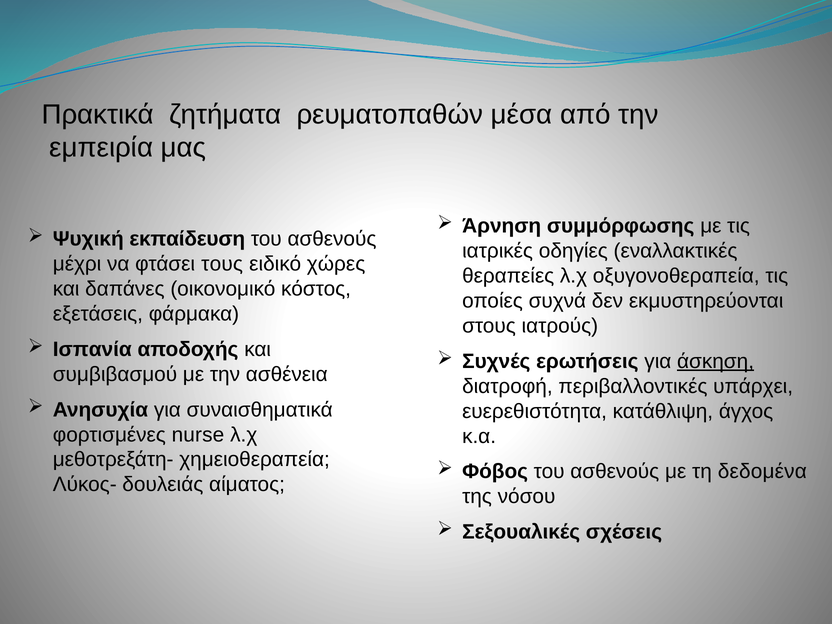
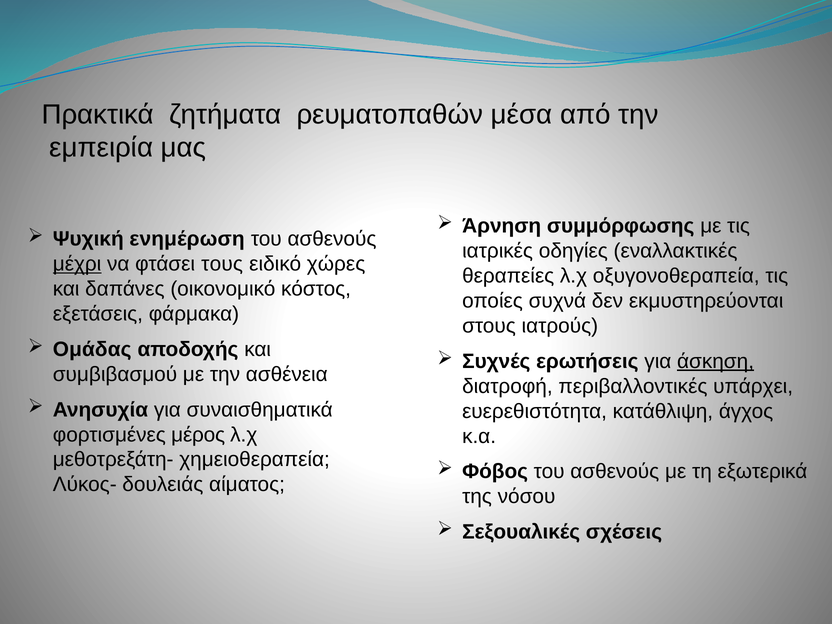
εκπαίδευση: εκπαίδευση -> ενημέρωση
μέχρι underline: none -> present
Ισπανία: Ισπανία -> Ομάδας
nurse: nurse -> μέρος
δεδομένα: δεδομένα -> εξωτερικά
